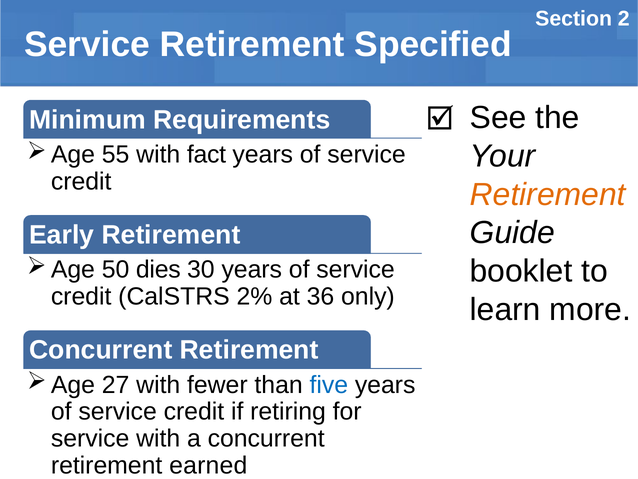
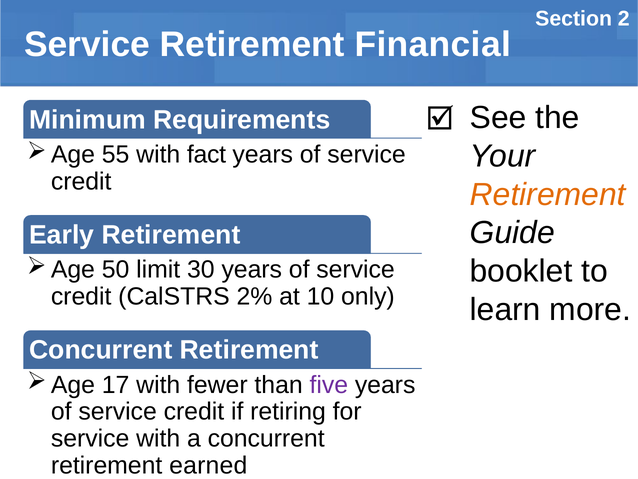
Specified: Specified -> Financial
dies: dies -> limit
36: 36 -> 10
27: 27 -> 17
five colour: blue -> purple
